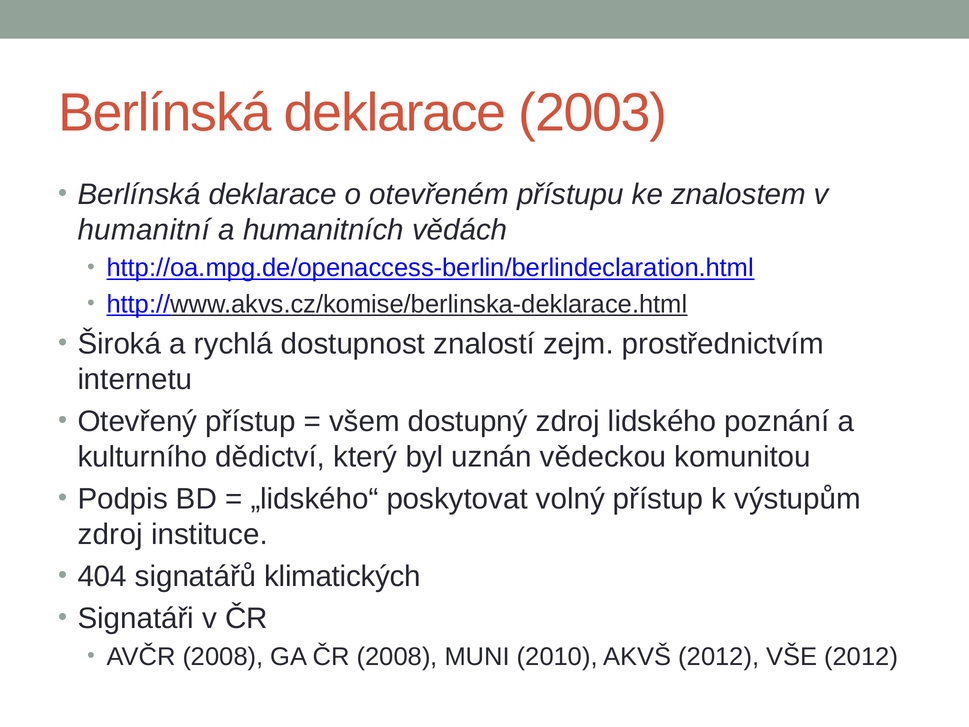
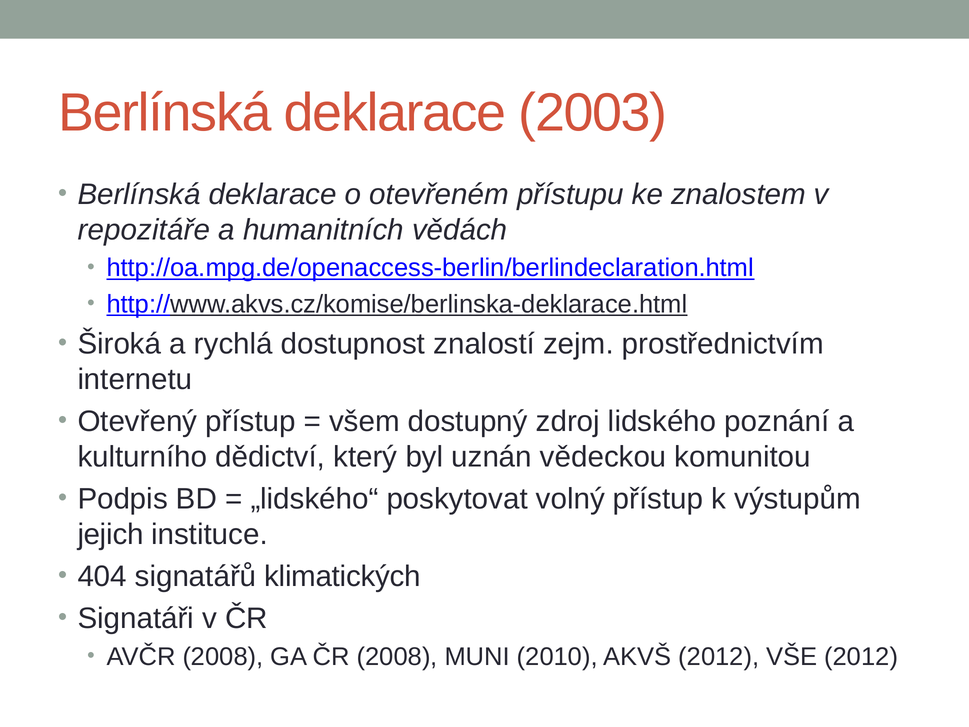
humanitní: humanitní -> repozitáře
zdroj at (110, 534): zdroj -> jejich
